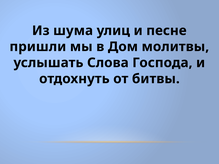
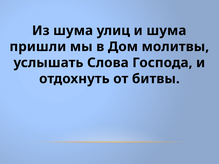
и песне: песне -> шума
